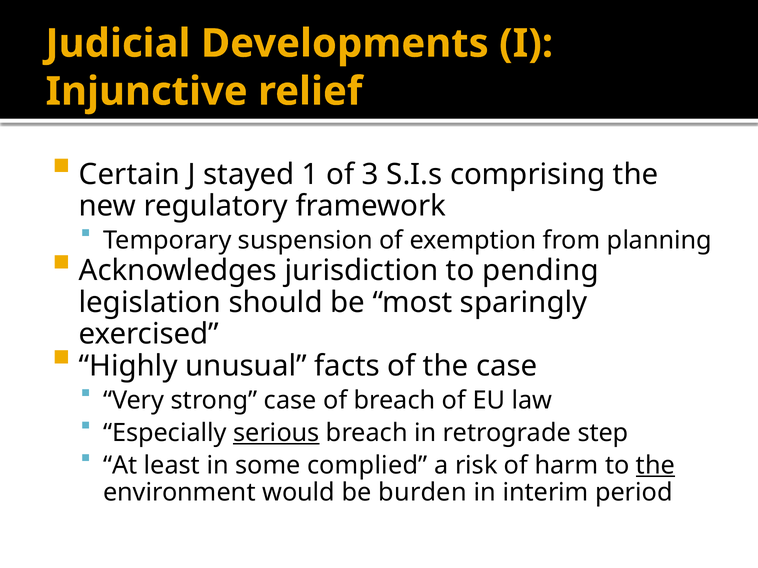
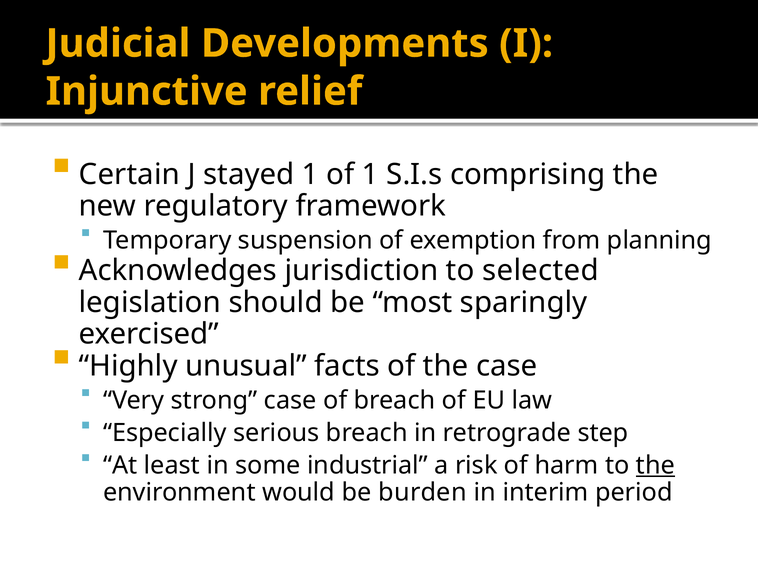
of 3: 3 -> 1
pending: pending -> selected
serious underline: present -> none
complied: complied -> industrial
